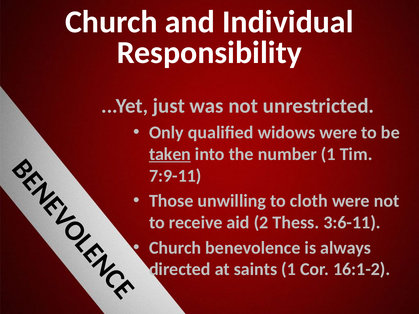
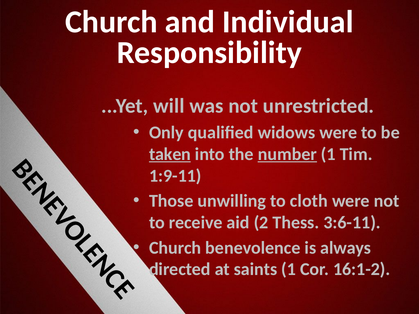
just: just -> will
number underline: none -> present
7:9-11: 7:9-11 -> 1:9-11
